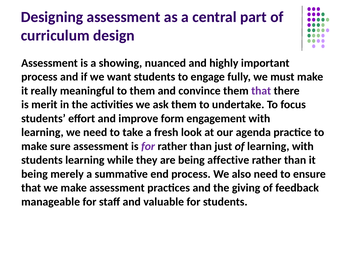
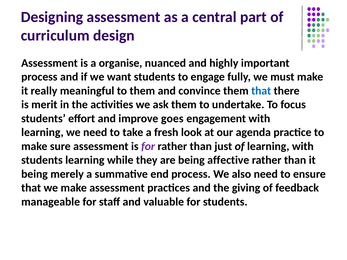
showing: showing -> organise
that at (261, 91) colour: purple -> blue
form: form -> goes
